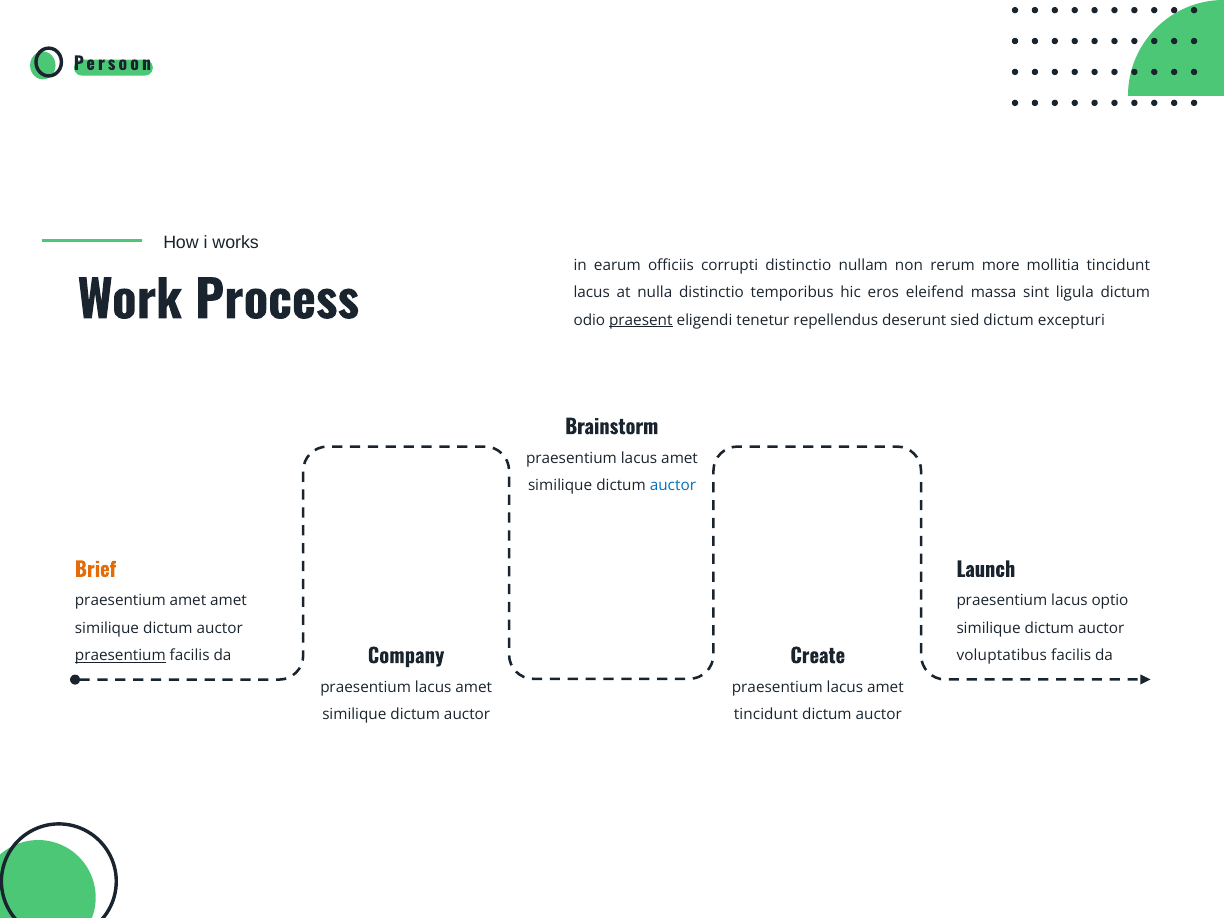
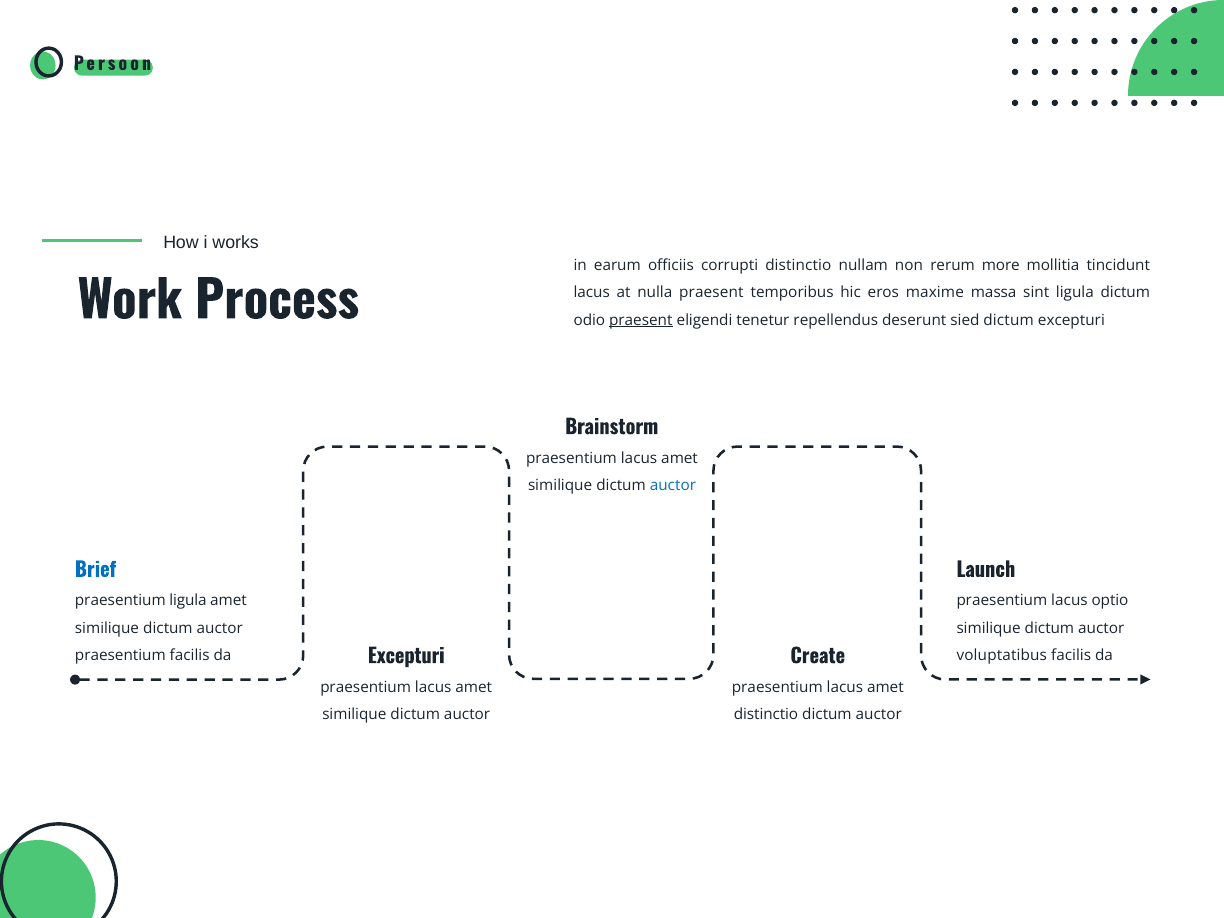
nulla distinctio: distinctio -> praesent
eleifend: eleifend -> maxime
Brief colour: orange -> blue
praesentium amet: amet -> ligula
Company at (406, 656): Company -> Excepturi
praesentium at (120, 656) underline: present -> none
tincidunt at (766, 715): tincidunt -> distinctio
